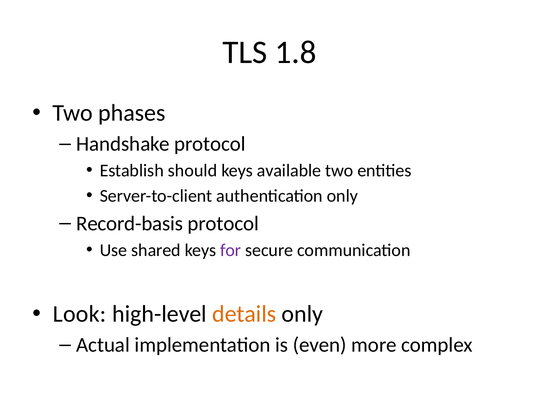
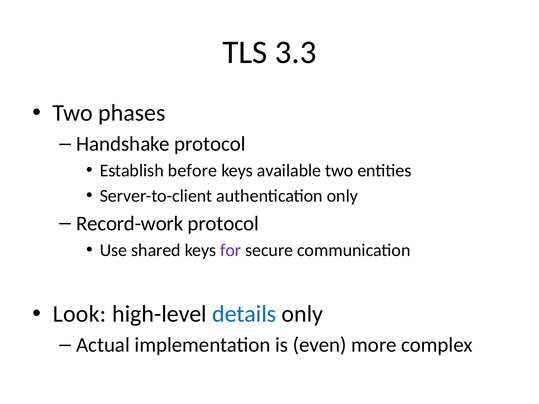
1.8: 1.8 -> 3.3
should: should -> before
Record-basis: Record-basis -> Record-work
details colour: orange -> blue
